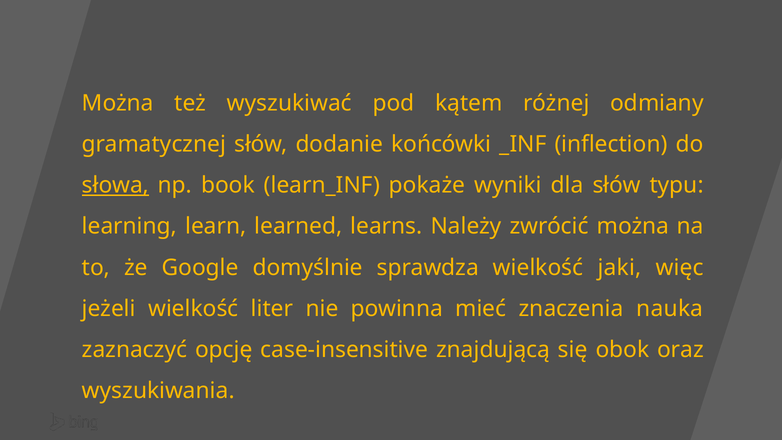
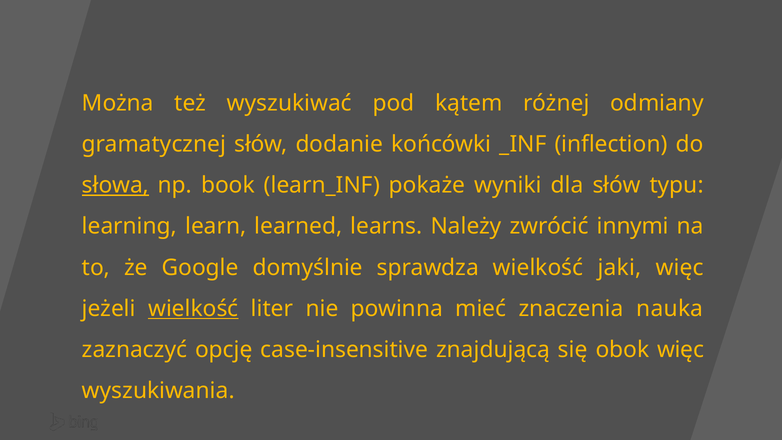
zwrócić można: można -> innymi
wielkość at (193, 309) underline: none -> present
obok oraz: oraz -> więc
